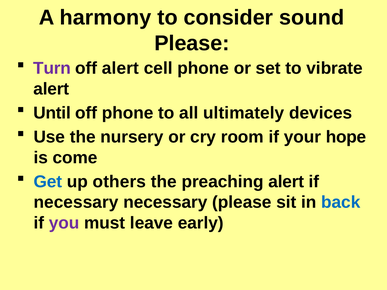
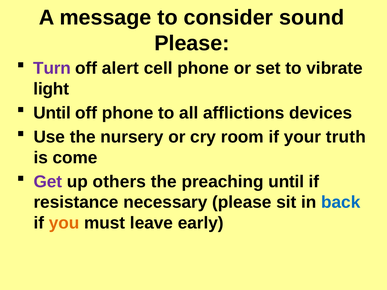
harmony: harmony -> message
alert at (51, 89): alert -> light
ultimately: ultimately -> afflictions
hope: hope -> truth
Get colour: blue -> purple
preaching alert: alert -> until
necessary at (76, 202): necessary -> resistance
you colour: purple -> orange
